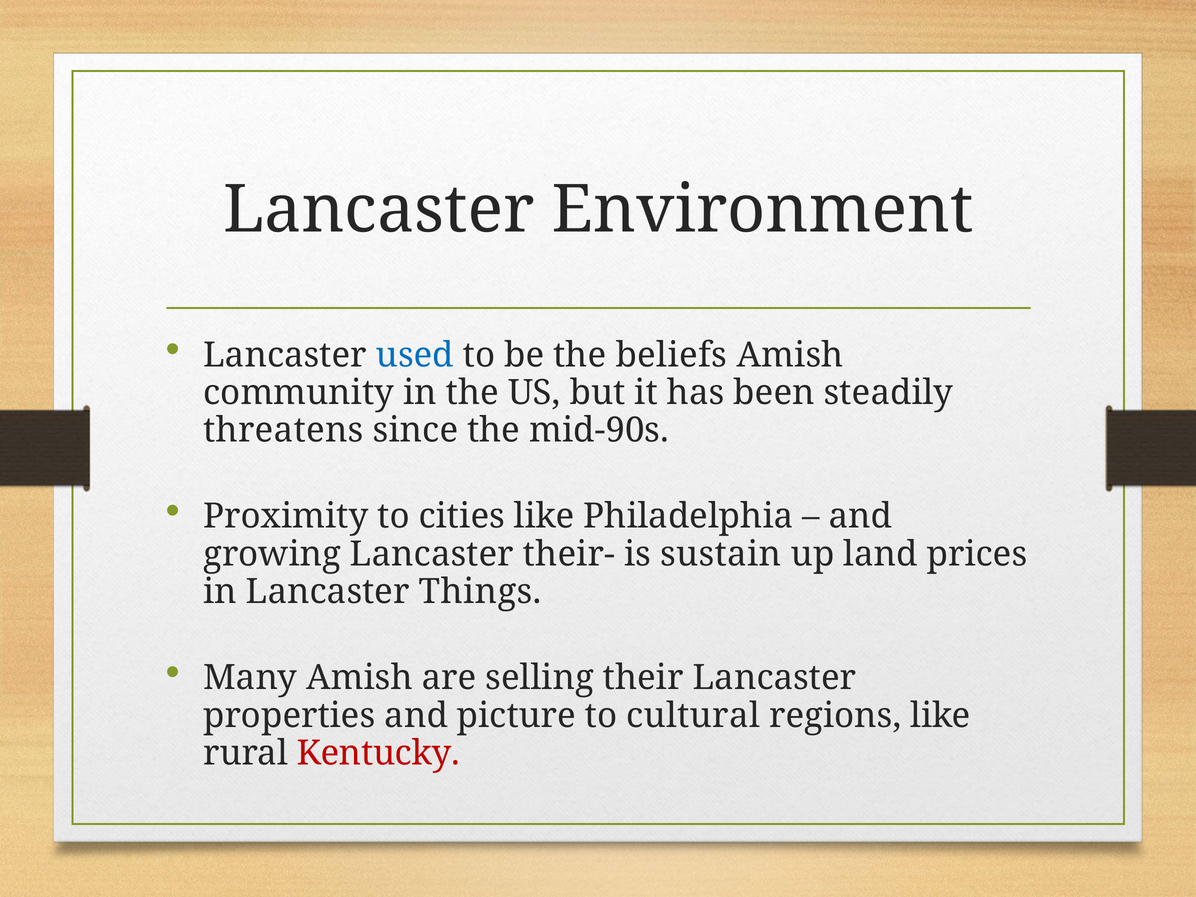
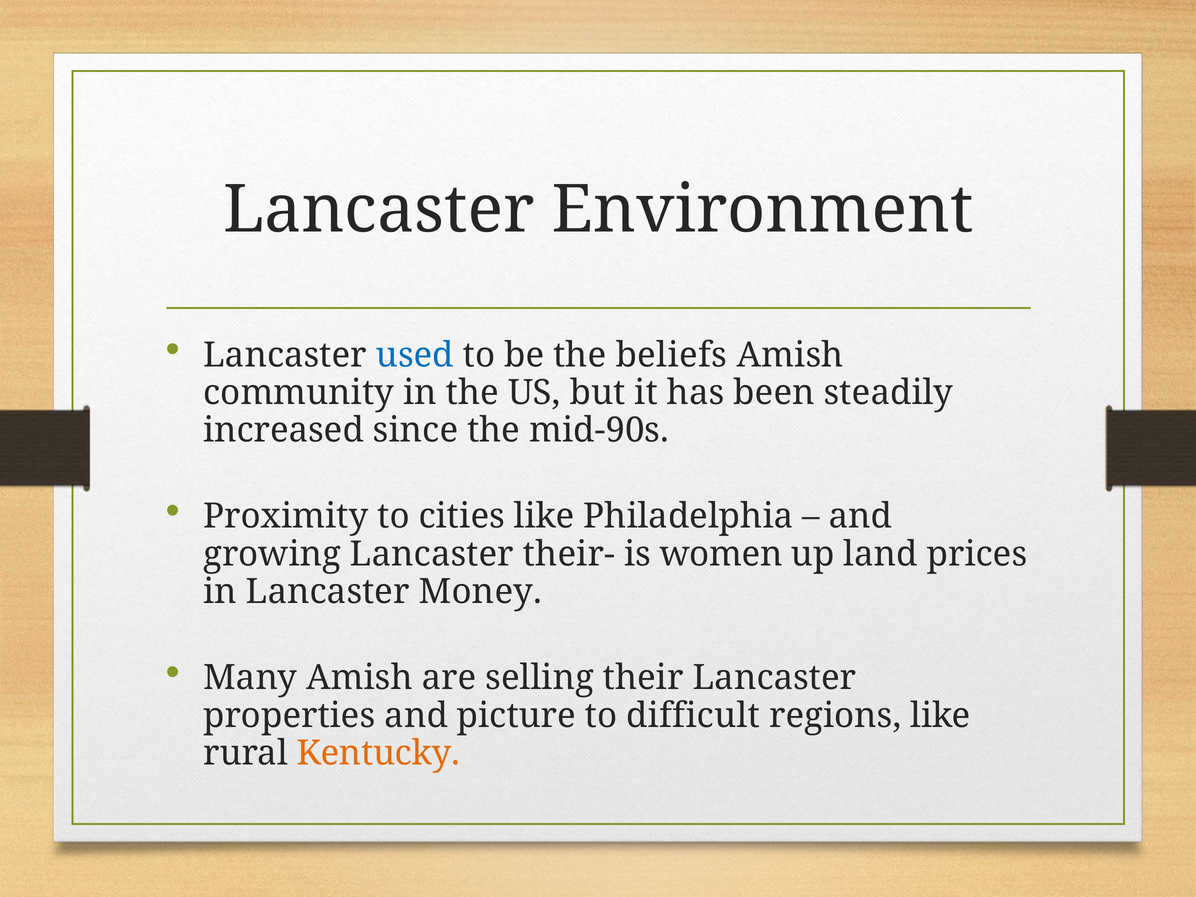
threatens: threatens -> increased
sustain: sustain -> women
Things: Things -> Money
cultural: cultural -> difficult
Kentucky colour: red -> orange
